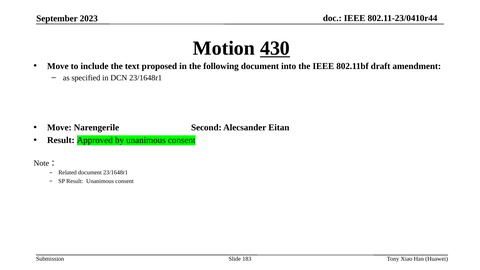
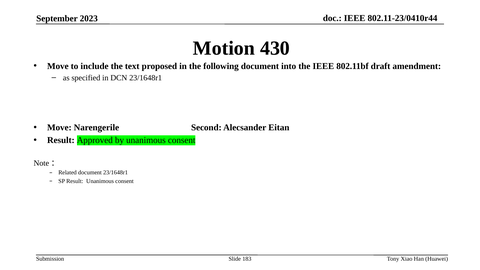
430 underline: present -> none
